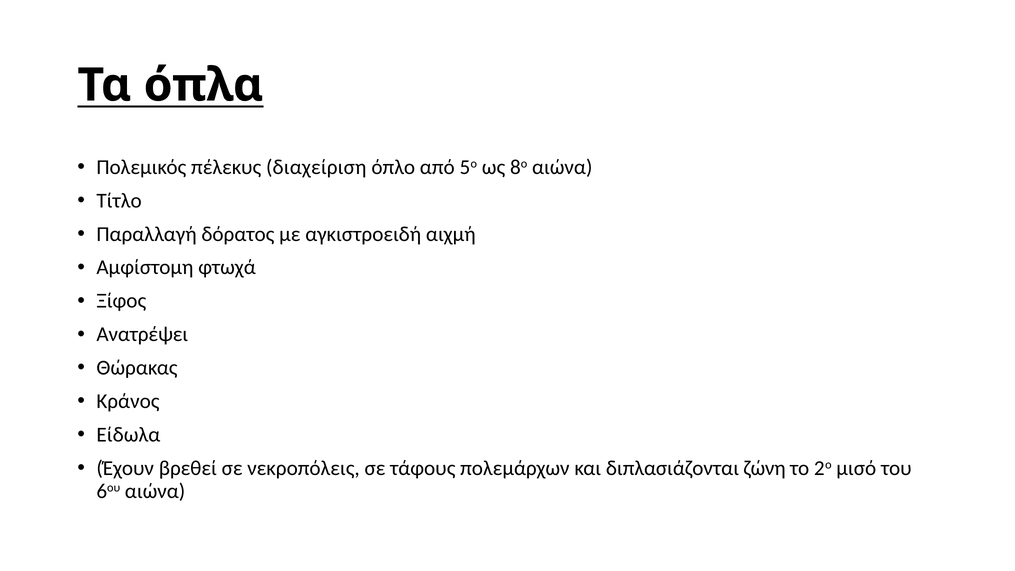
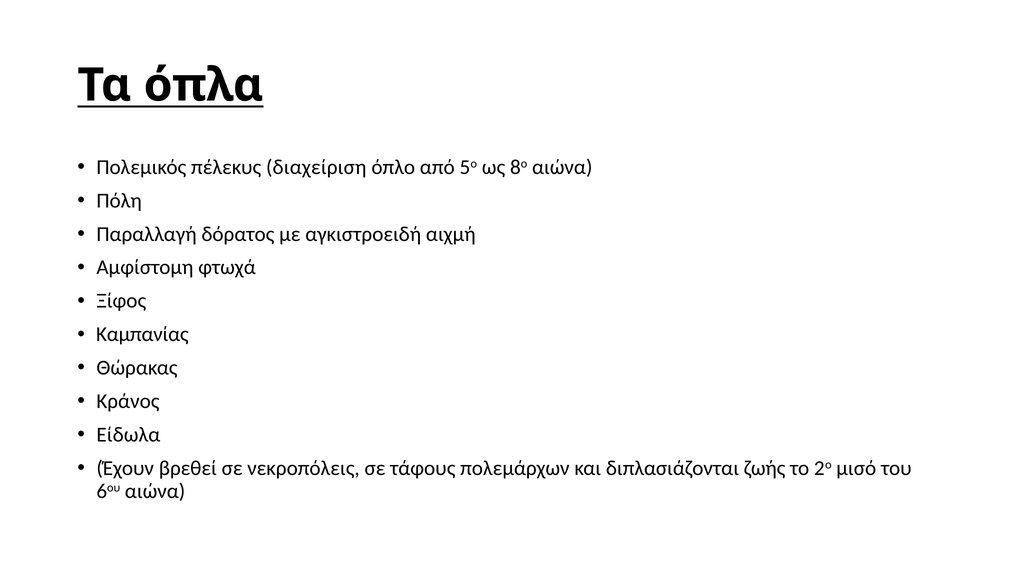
Τίτλο: Τίτλο -> Πόλη
Ανατρέψει: Ανατρέψει -> Καμπανίας
ζώνη: ζώνη -> ζωής
